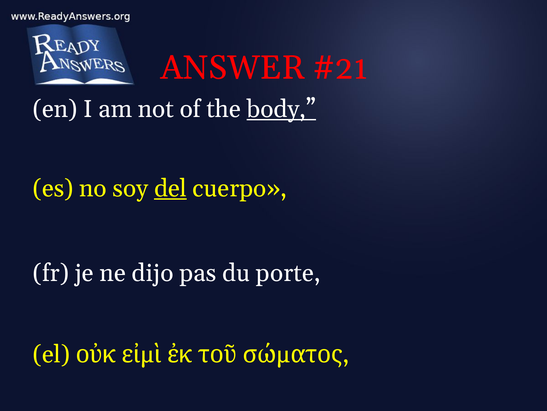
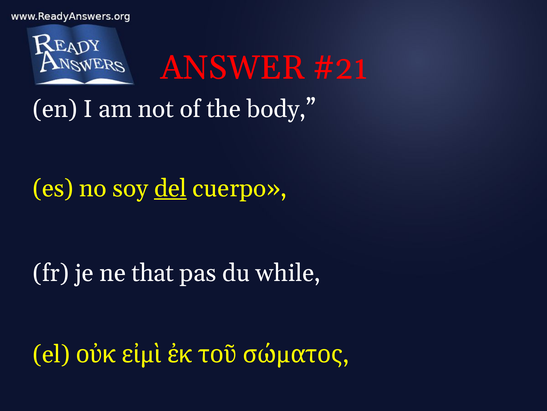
body underline: present -> none
dijo: dijo -> that
porte: porte -> while
